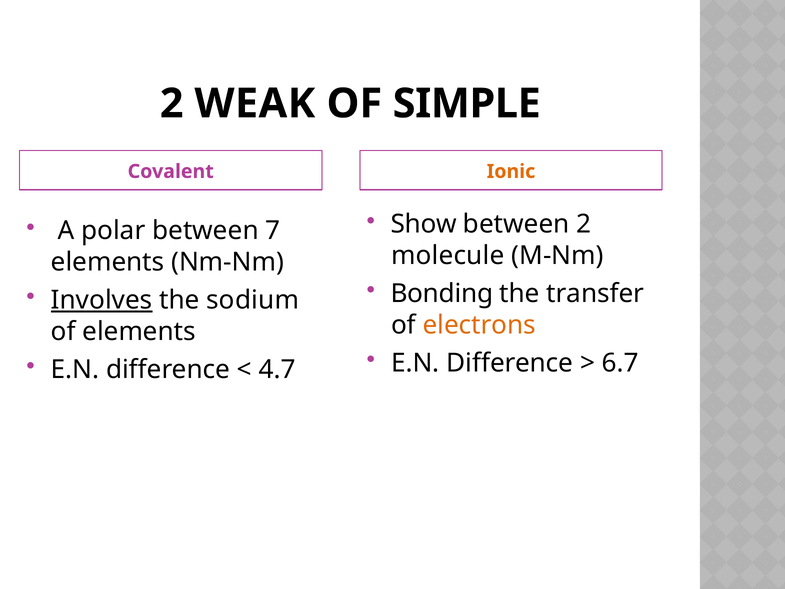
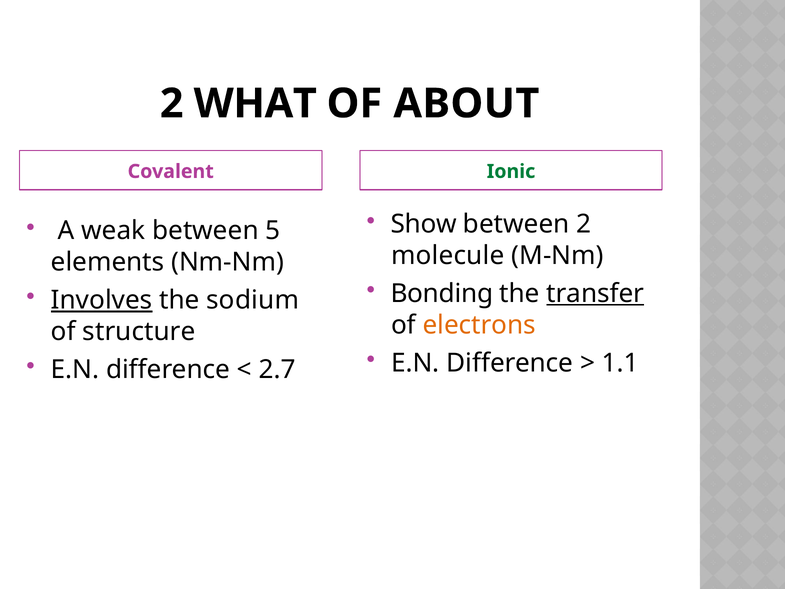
WEAK: WEAK -> WHAT
SIMPLE: SIMPLE -> ABOUT
Ionic colour: orange -> green
polar: polar -> weak
7: 7 -> 5
transfer underline: none -> present
of elements: elements -> structure
6.7: 6.7 -> 1.1
4.7: 4.7 -> 2.7
